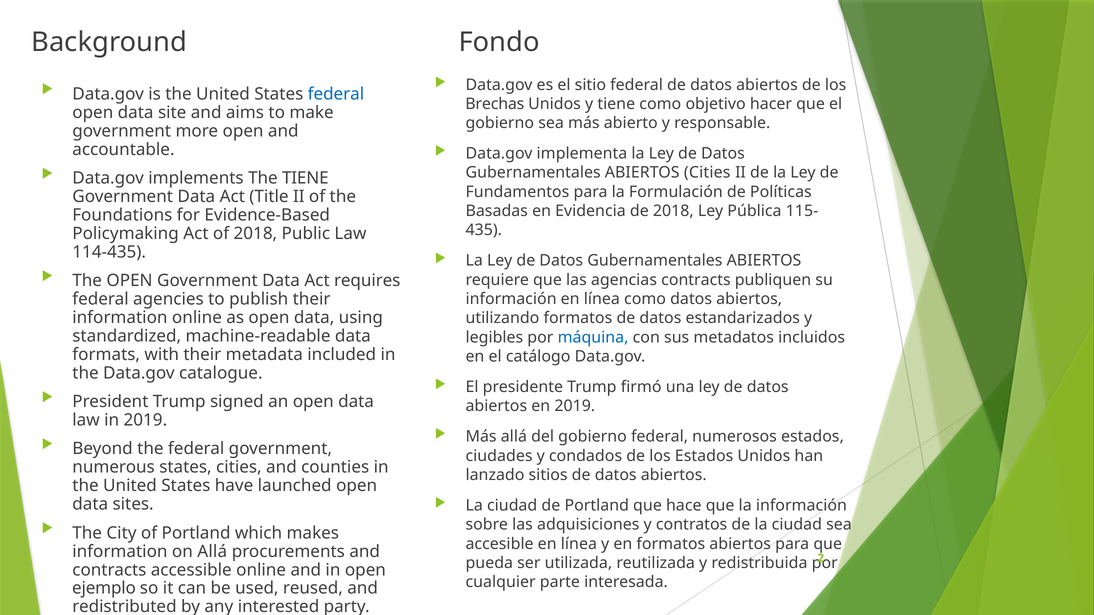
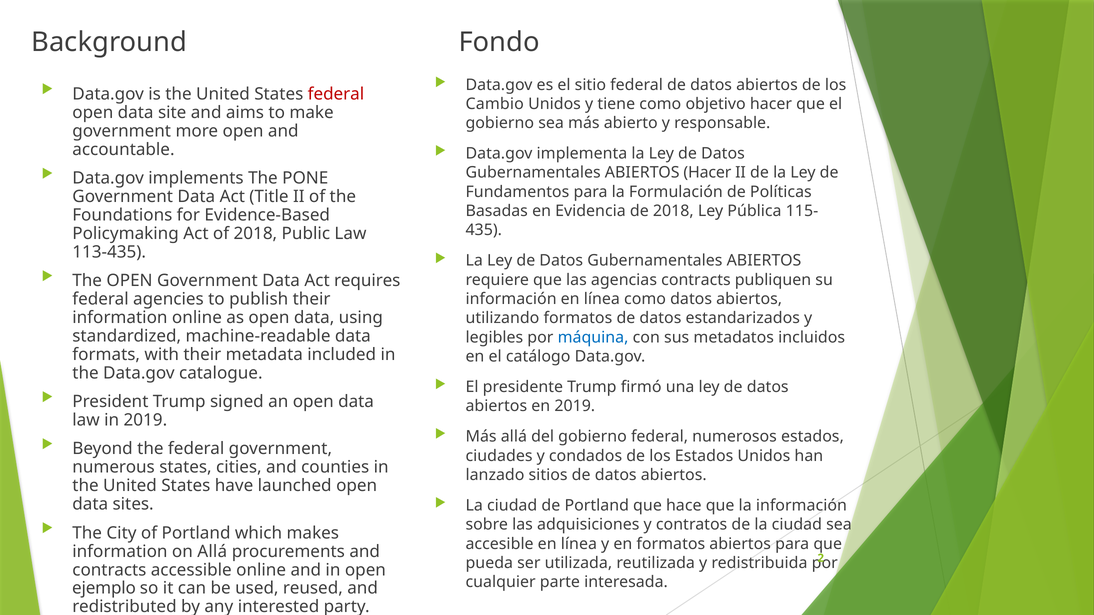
federal at (336, 94) colour: blue -> red
Brechas: Brechas -> Cambio
ABIERTOS Cities: Cities -> Hacer
The TIENE: TIENE -> PONE
114-435: 114-435 -> 113-435
